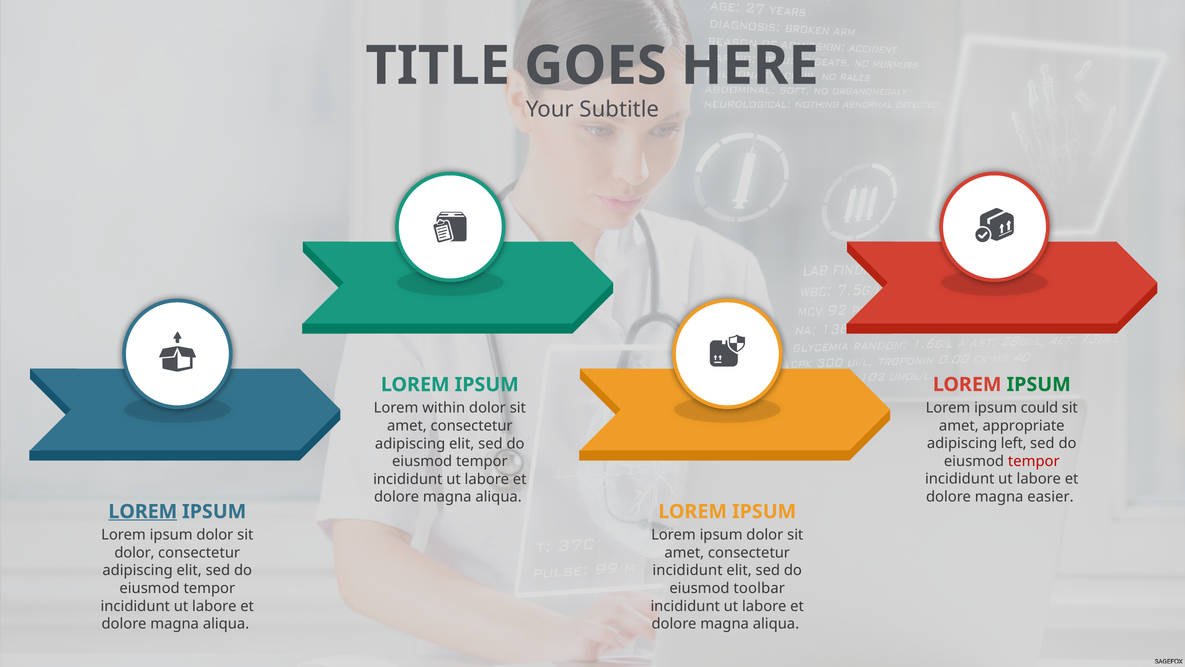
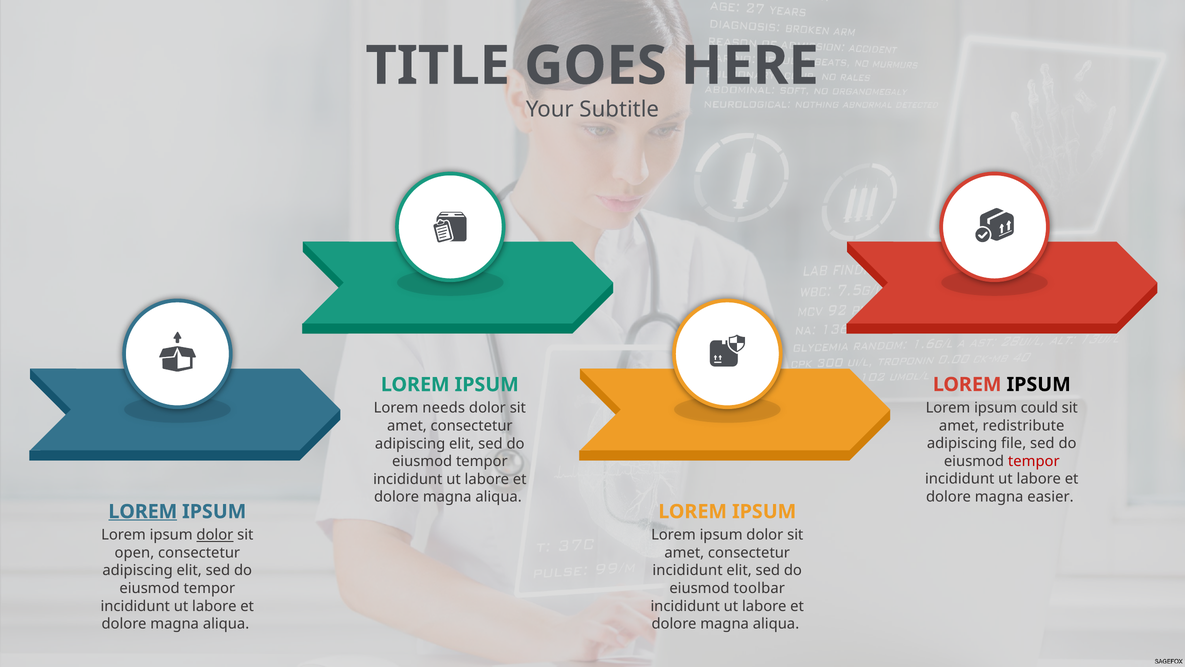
IPSUM at (1039, 384) colour: green -> black
within: within -> needs
appropriate: appropriate -> redistribute
left: left -> file
dolor at (215, 535) underline: none -> present
dolor at (134, 552): dolor -> open
